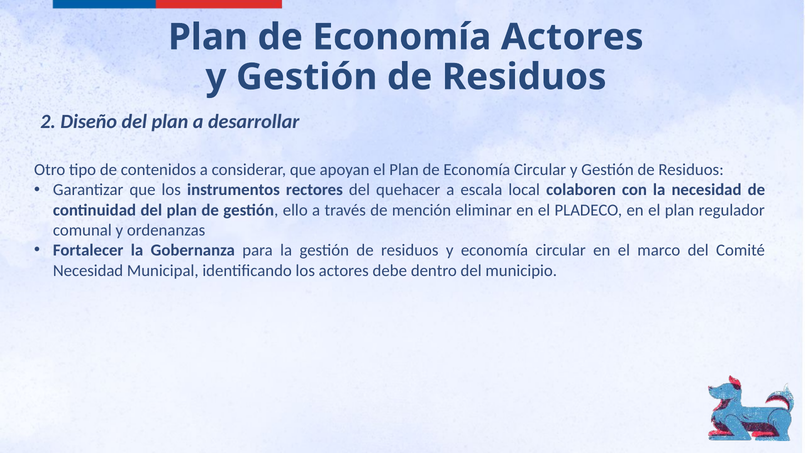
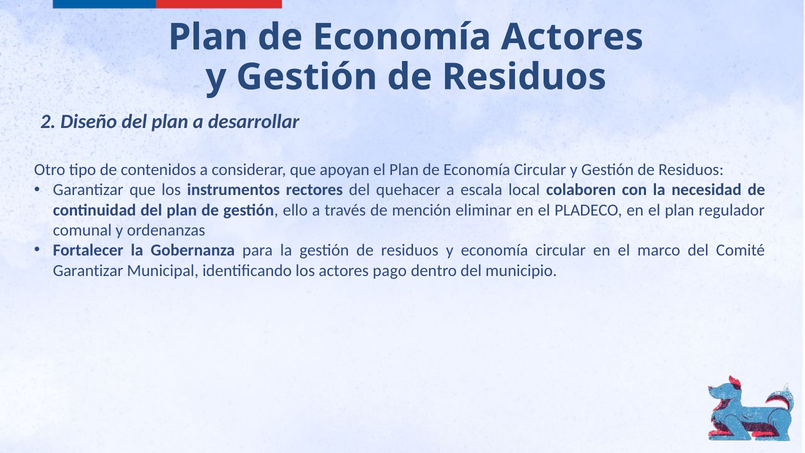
Necesidad at (88, 270): Necesidad -> Garantizar
debe: debe -> pago
